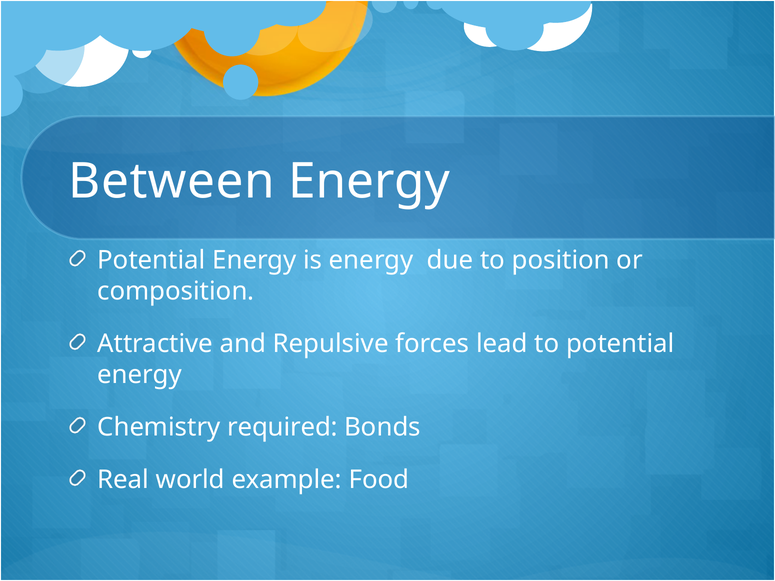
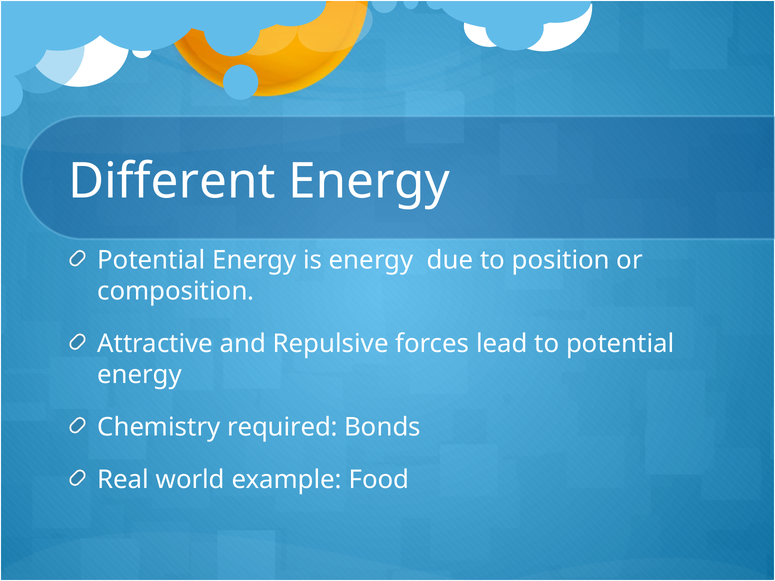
Between: Between -> Different
